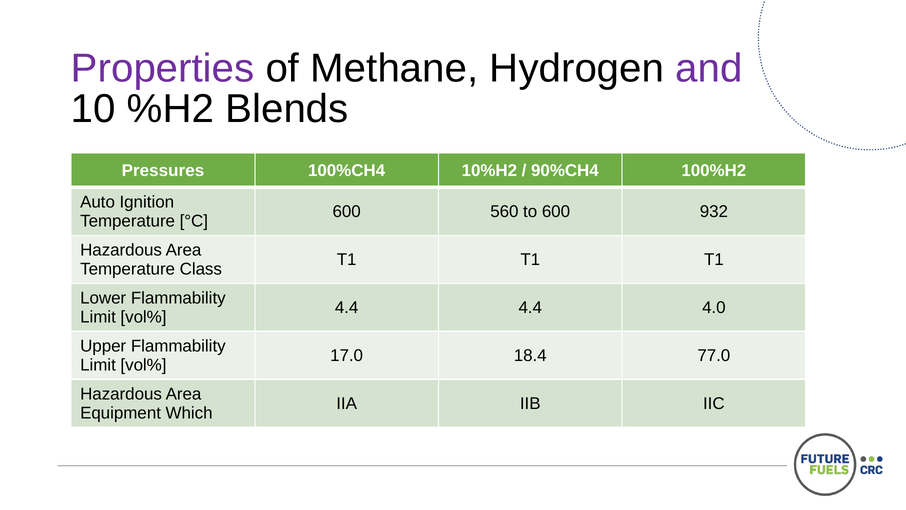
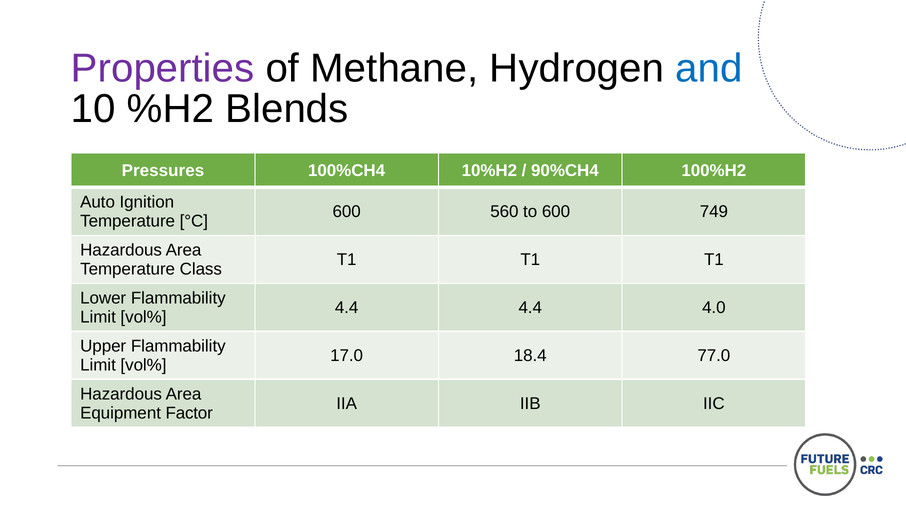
and colour: purple -> blue
932: 932 -> 749
Which: Which -> Factor
